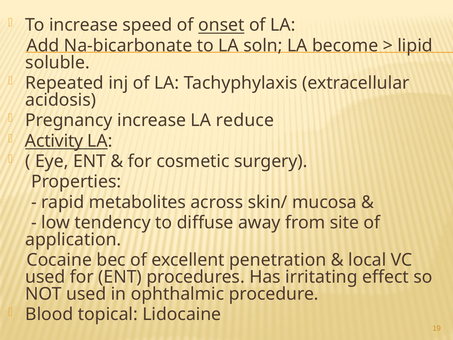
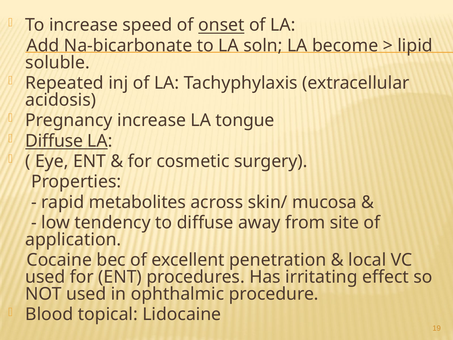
reduce: reduce -> tongue
Activity at (54, 141): Activity -> Diffuse
